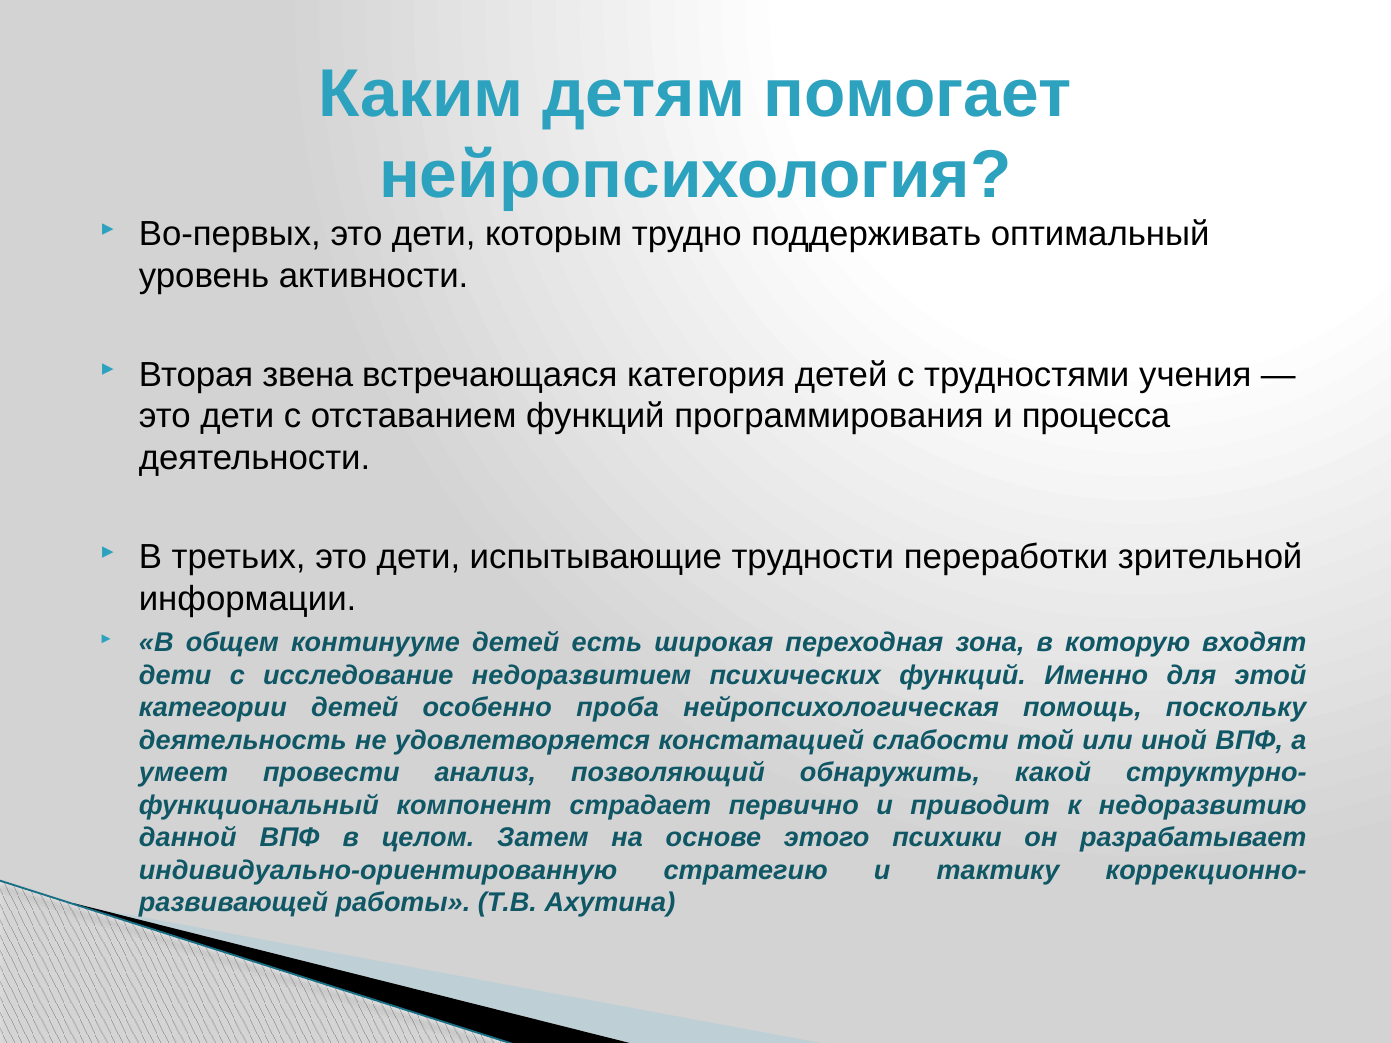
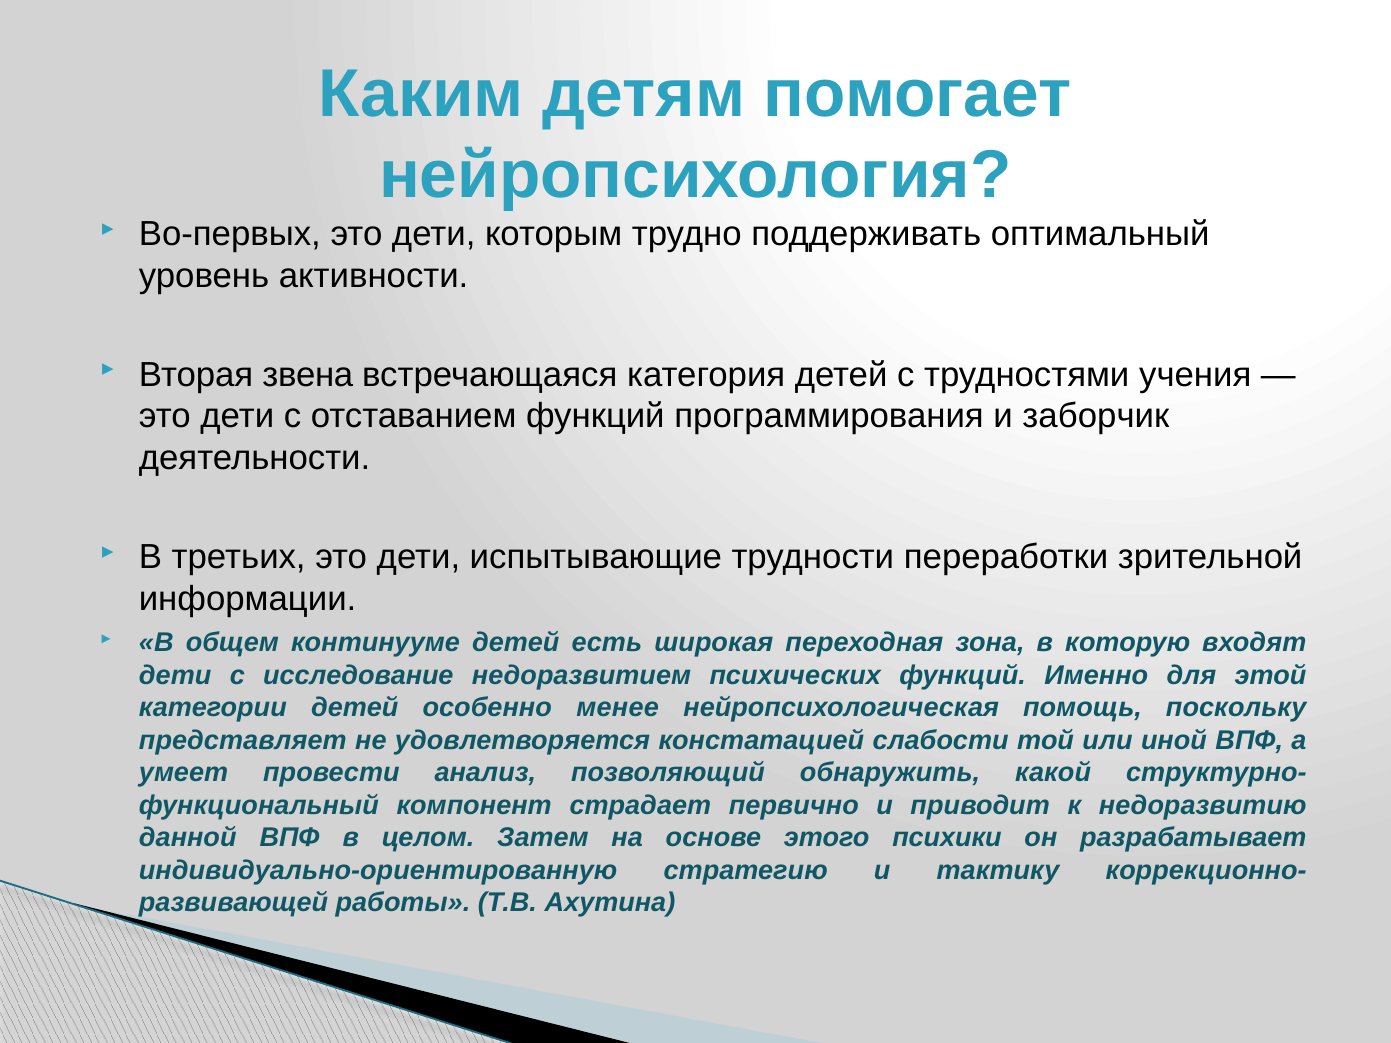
процесса: процесса -> заборчик
проба: проба -> менее
деятельность: деятельность -> представляет
